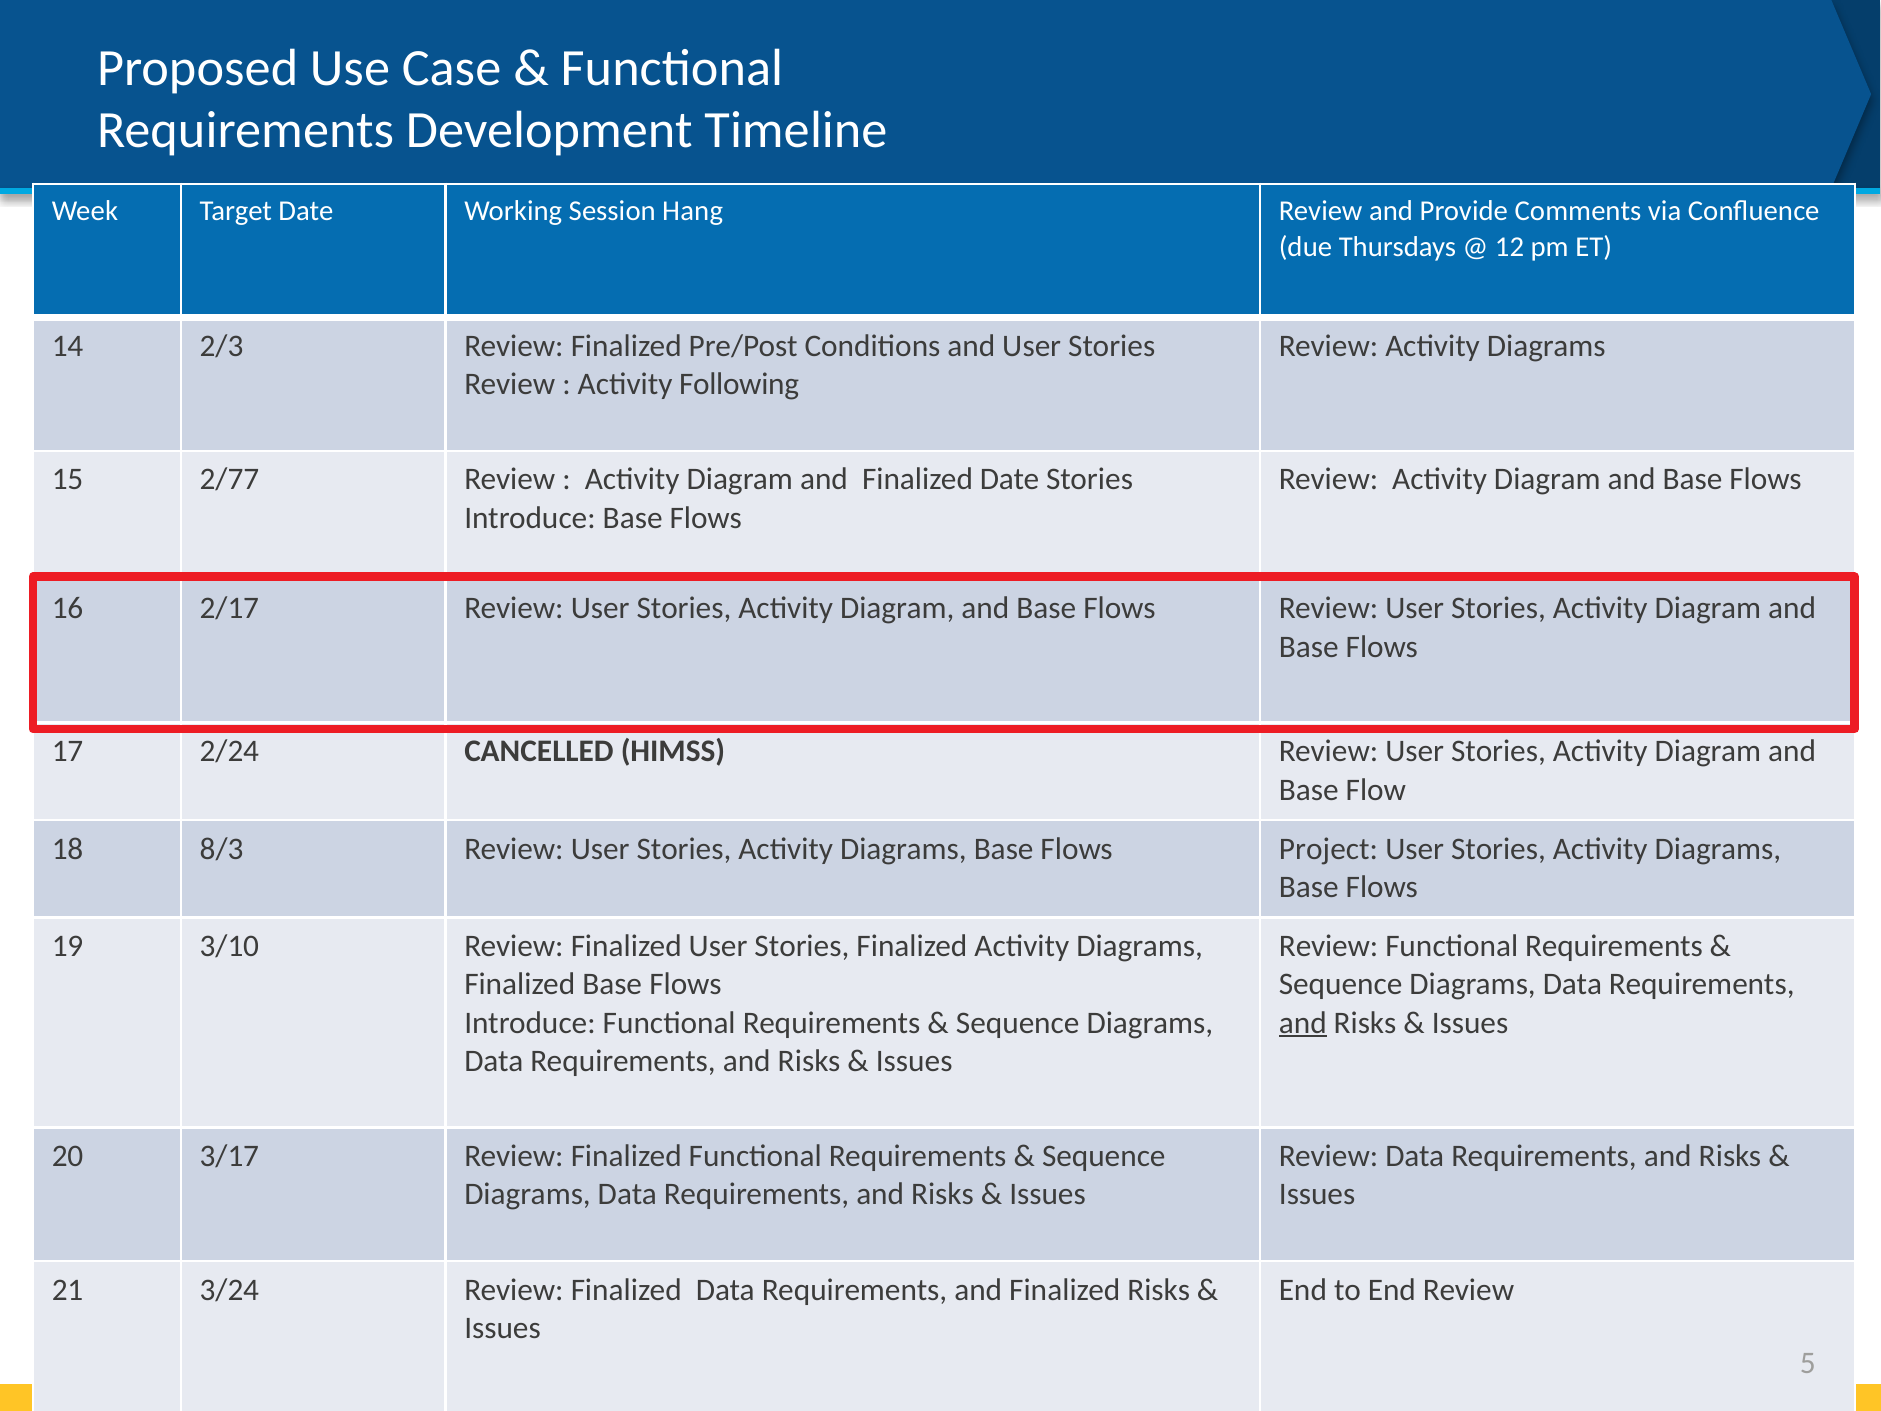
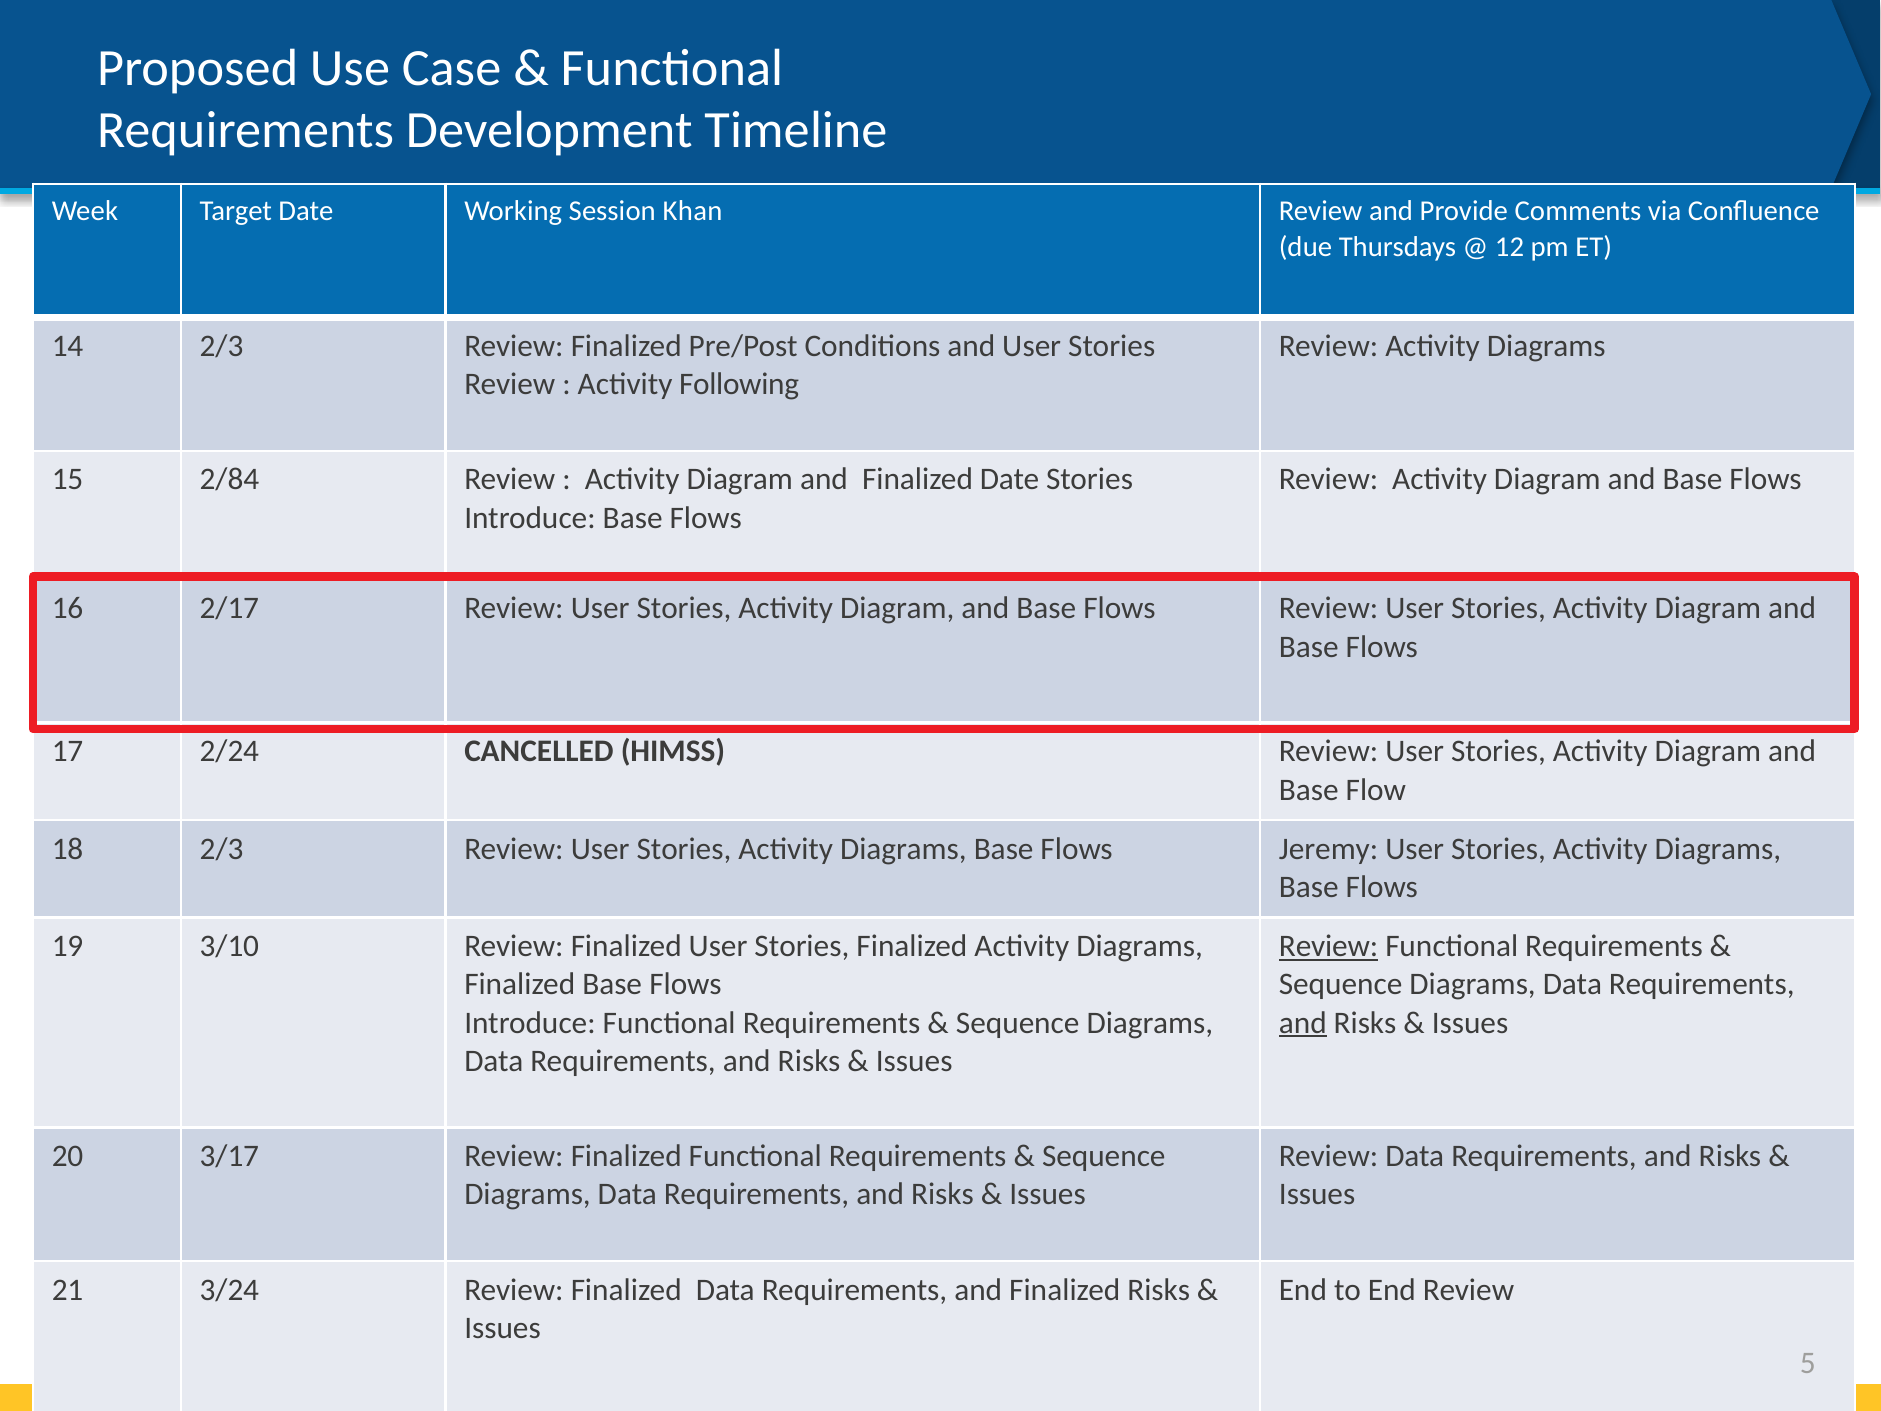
Hang: Hang -> Khan
2/77: 2/77 -> 2/84
18 8/3: 8/3 -> 2/3
Project: Project -> Jeremy
Review at (1329, 946) underline: none -> present
